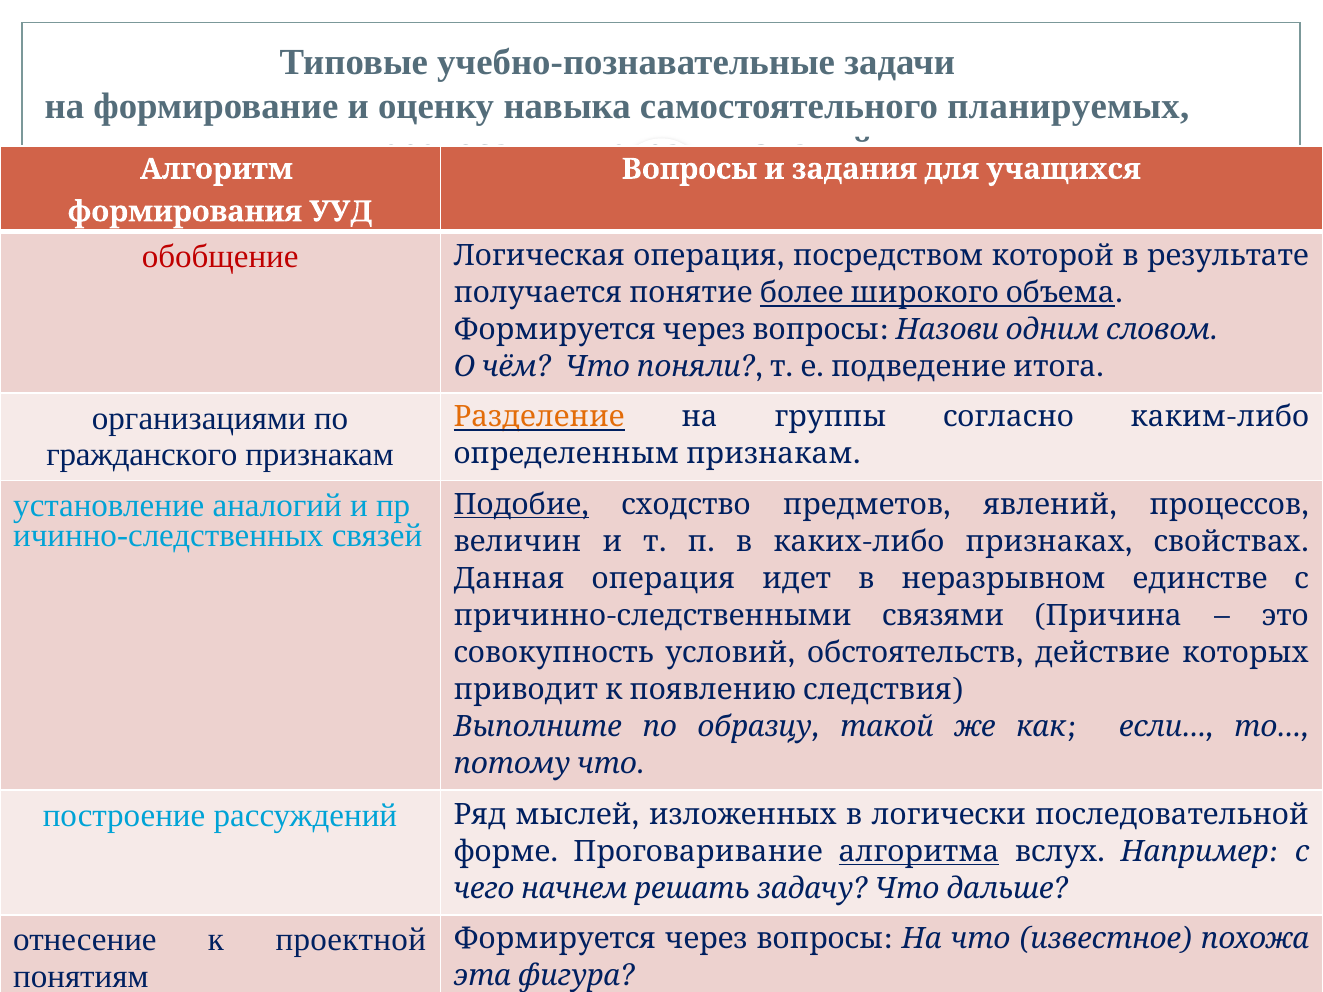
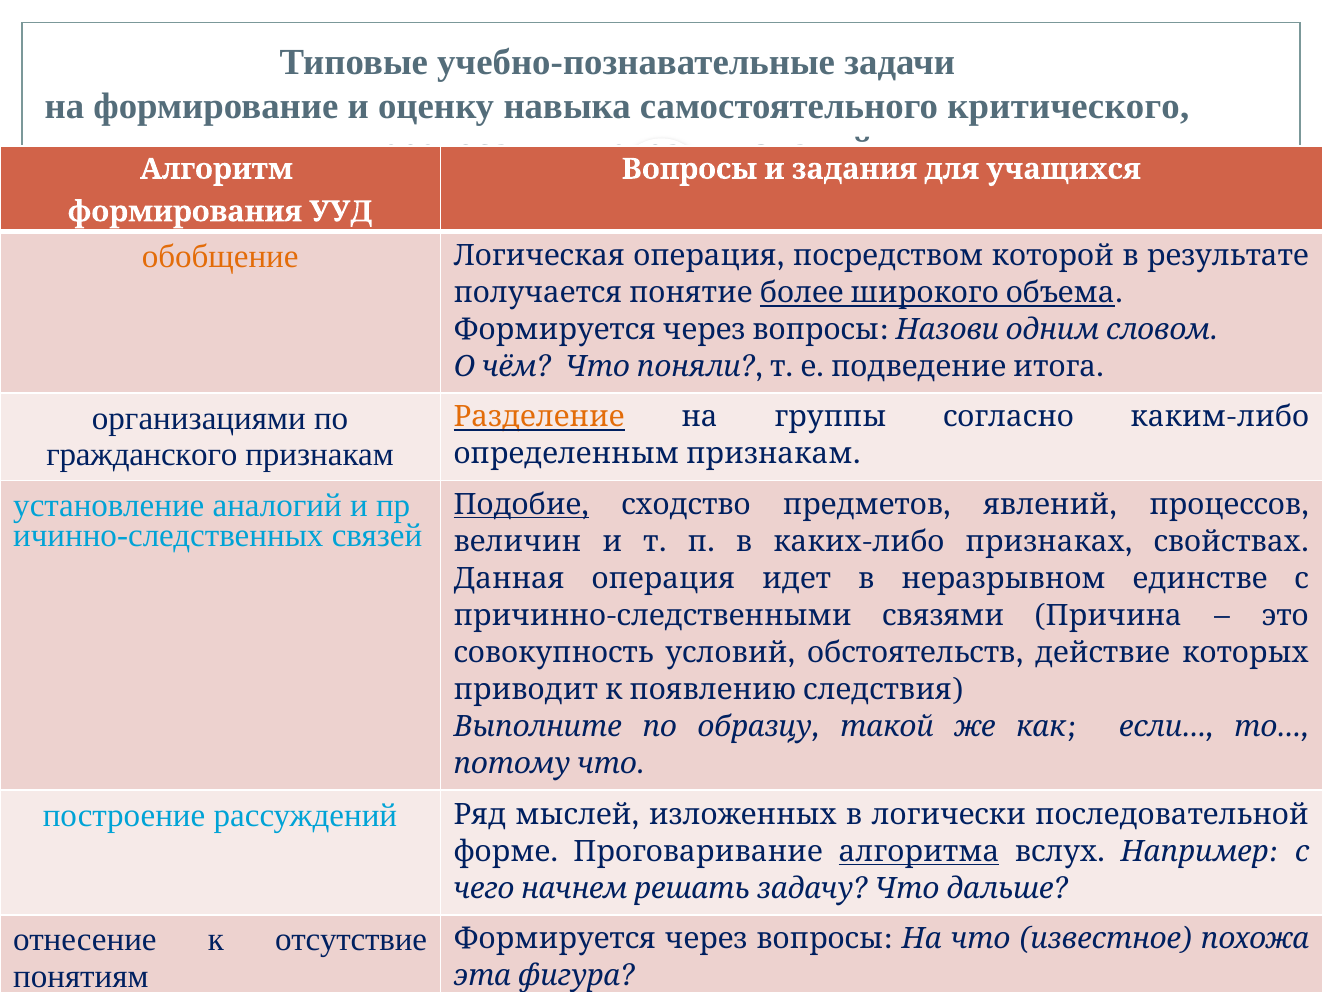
планируемых: планируемых -> критического
обобщение colour: red -> orange
проектной: проектной -> отсутствие
